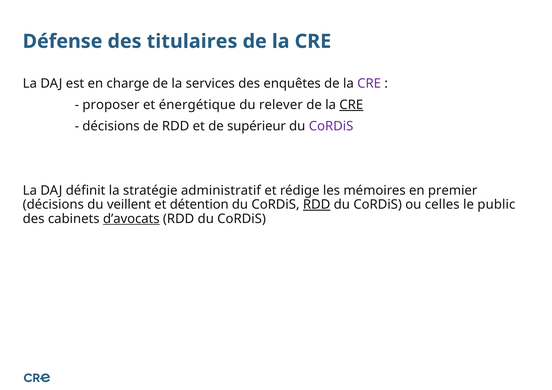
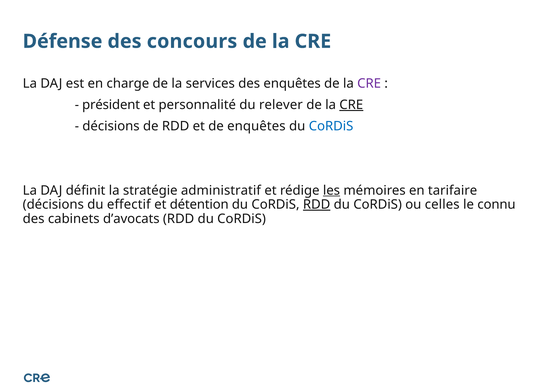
titulaires: titulaires -> concours
proposer: proposer -> président
énergétique: énergétique -> personnalité
de supérieur: supérieur -> enquêtes
CoRDiS at (331, 126) colour: purple -> blue
les underline: none -> present
premier: premier -> tarifaire
veillent: veillent -> effectif
public: public -> connu
d’avocats underline: present -> none
